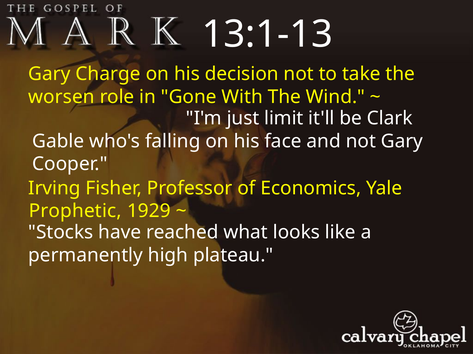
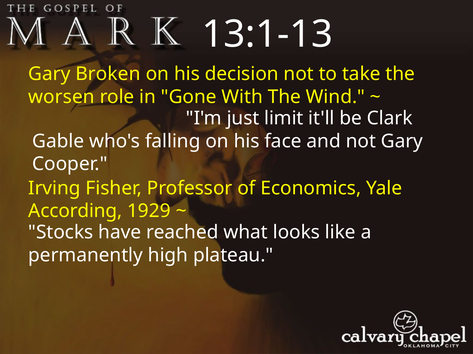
Charge: Charge -> Broken
Prophetic: Prophetic -> According
